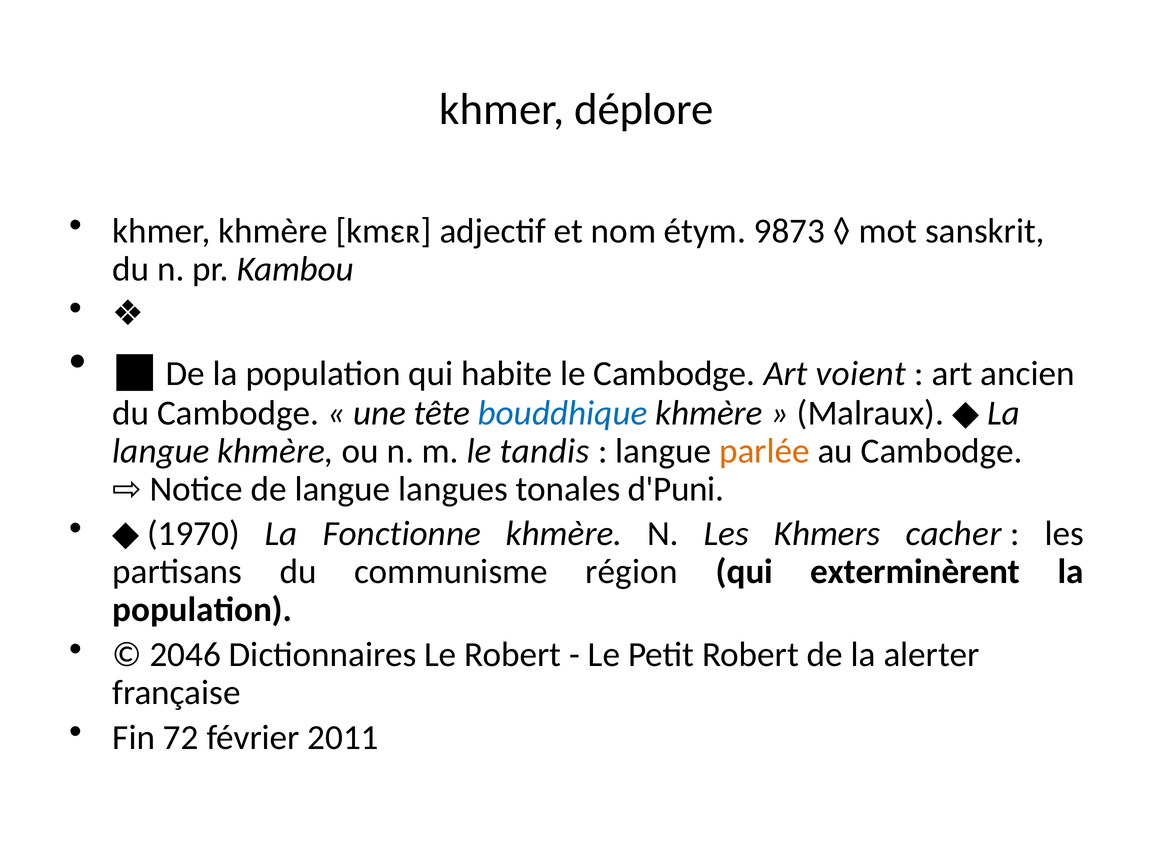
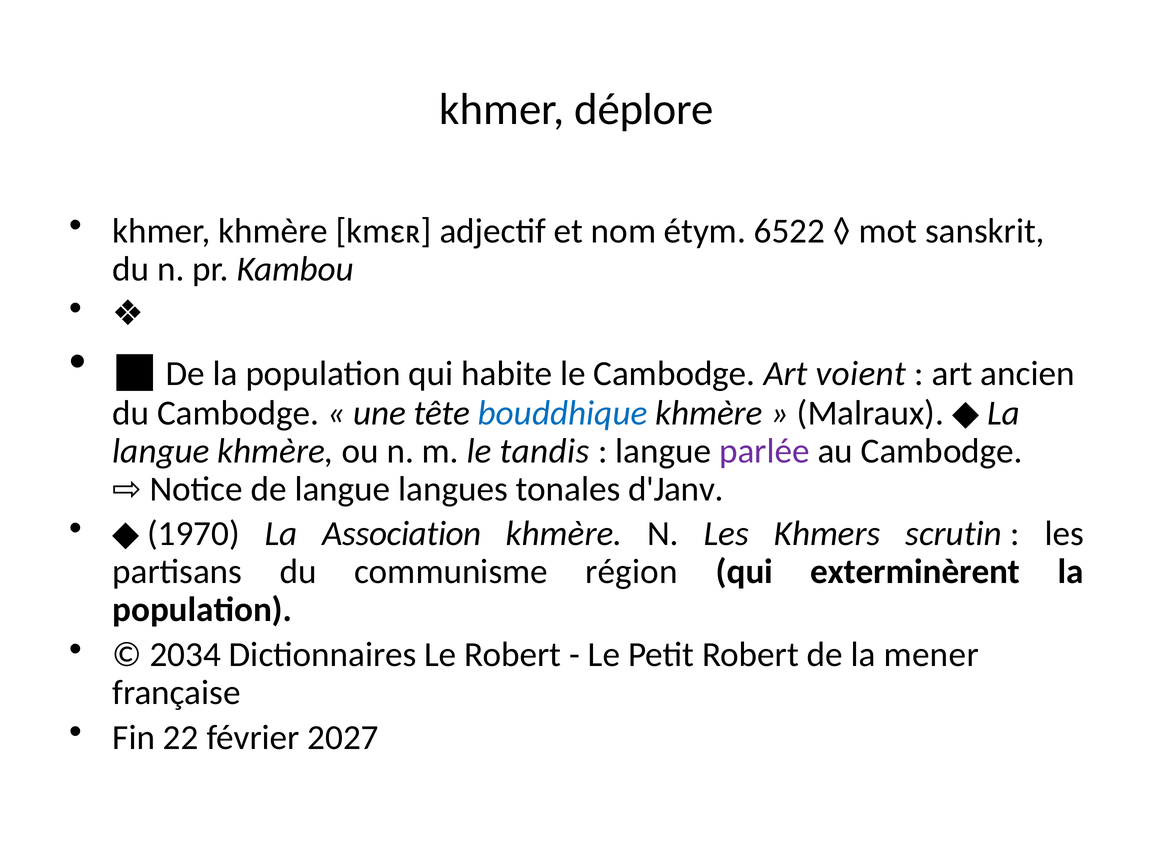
9873: 9873 -> 6522
parlée colour: orange -> purple
d'Puni: d'Puni -> d'Janv
Fonctionne: Fonctionne -> Association
cacher: cacher -> scrutin
2046: 2046 -> 2034
alerter: alerter -> mener
72: 72 -> 22
2011: 2011 -> 2027
